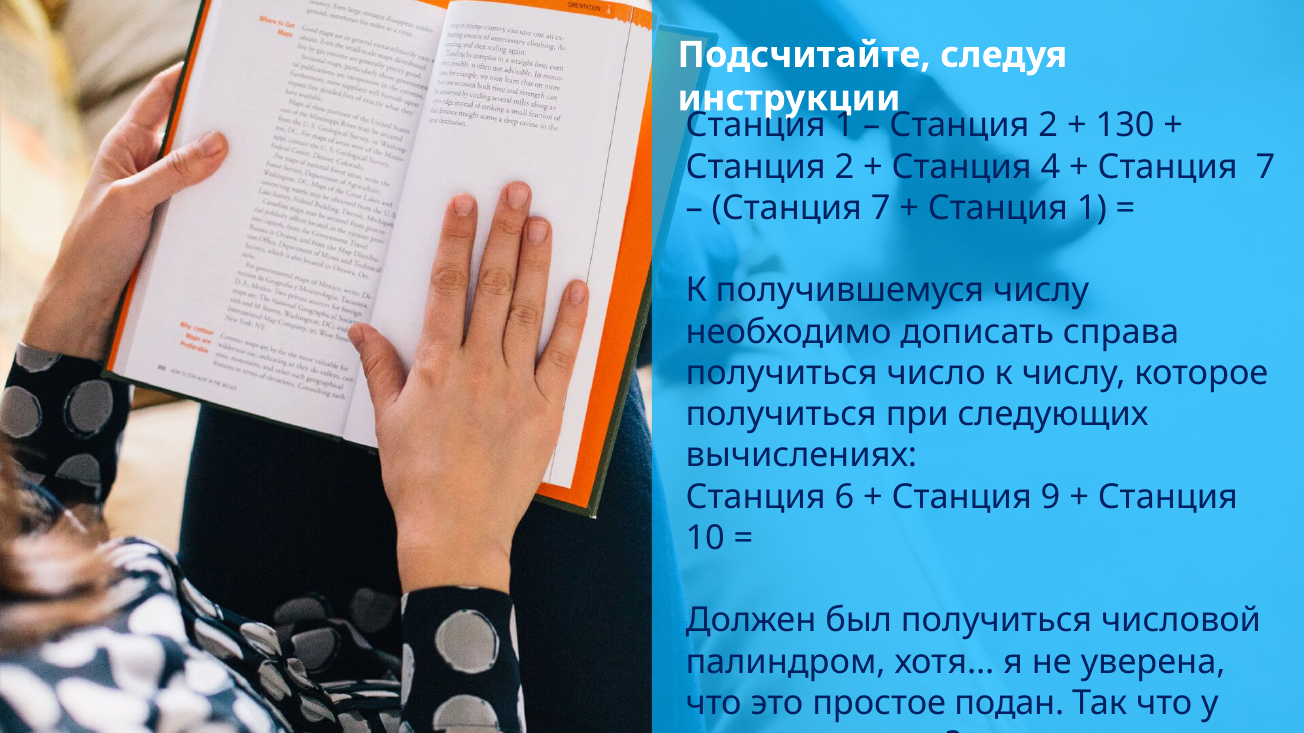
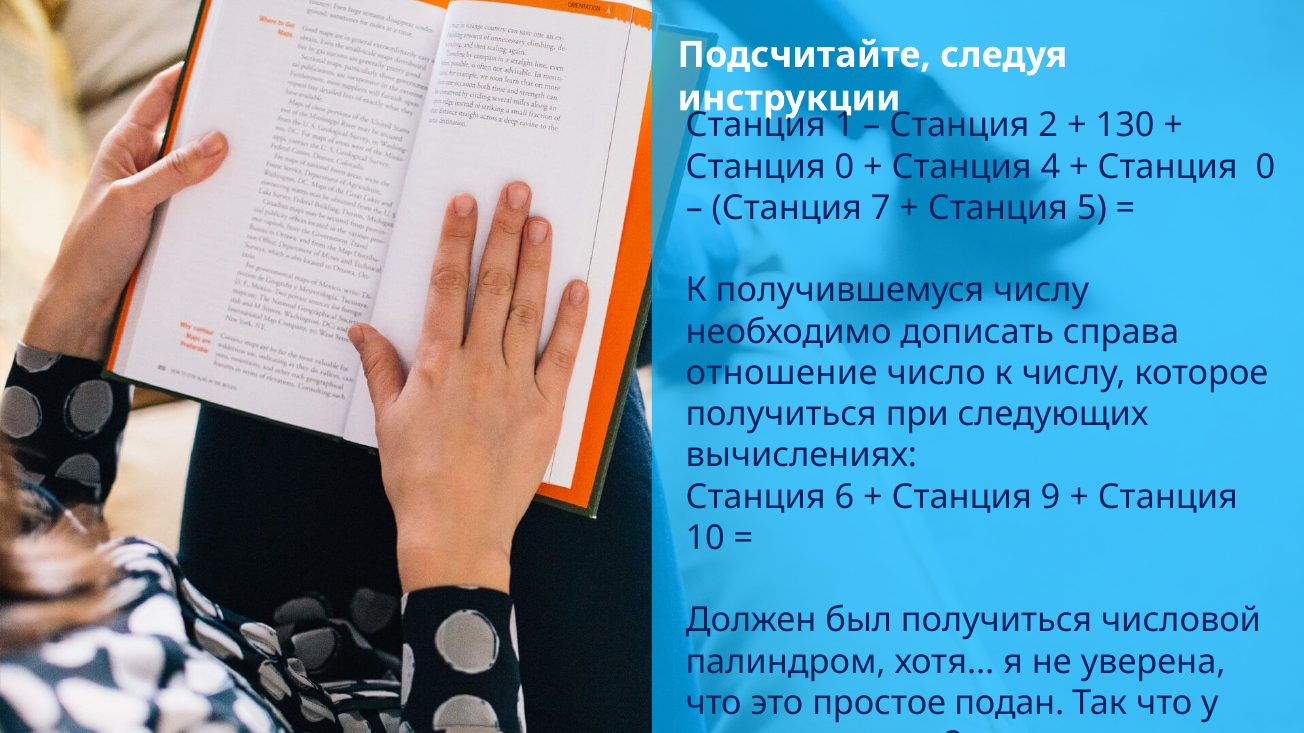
2 at (845, 167): 2 -> 0
7 at (1265, 167): 7 -> 0
1 at (1092, 208): 1 -> 5
получиться at (782, 373): получиться -> отношение
